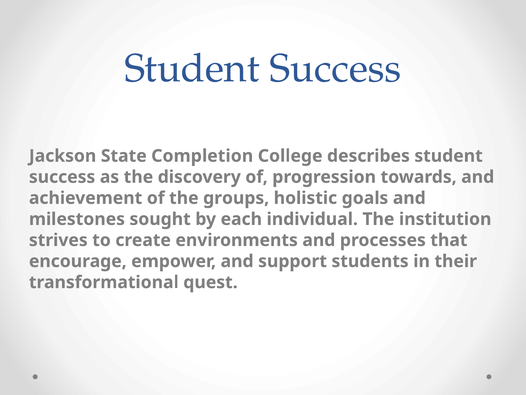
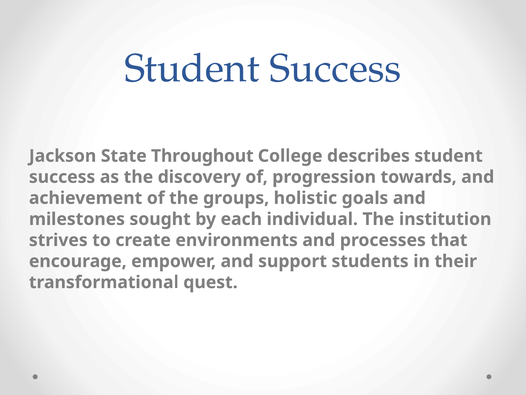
Completion: Completion -> Throughout
